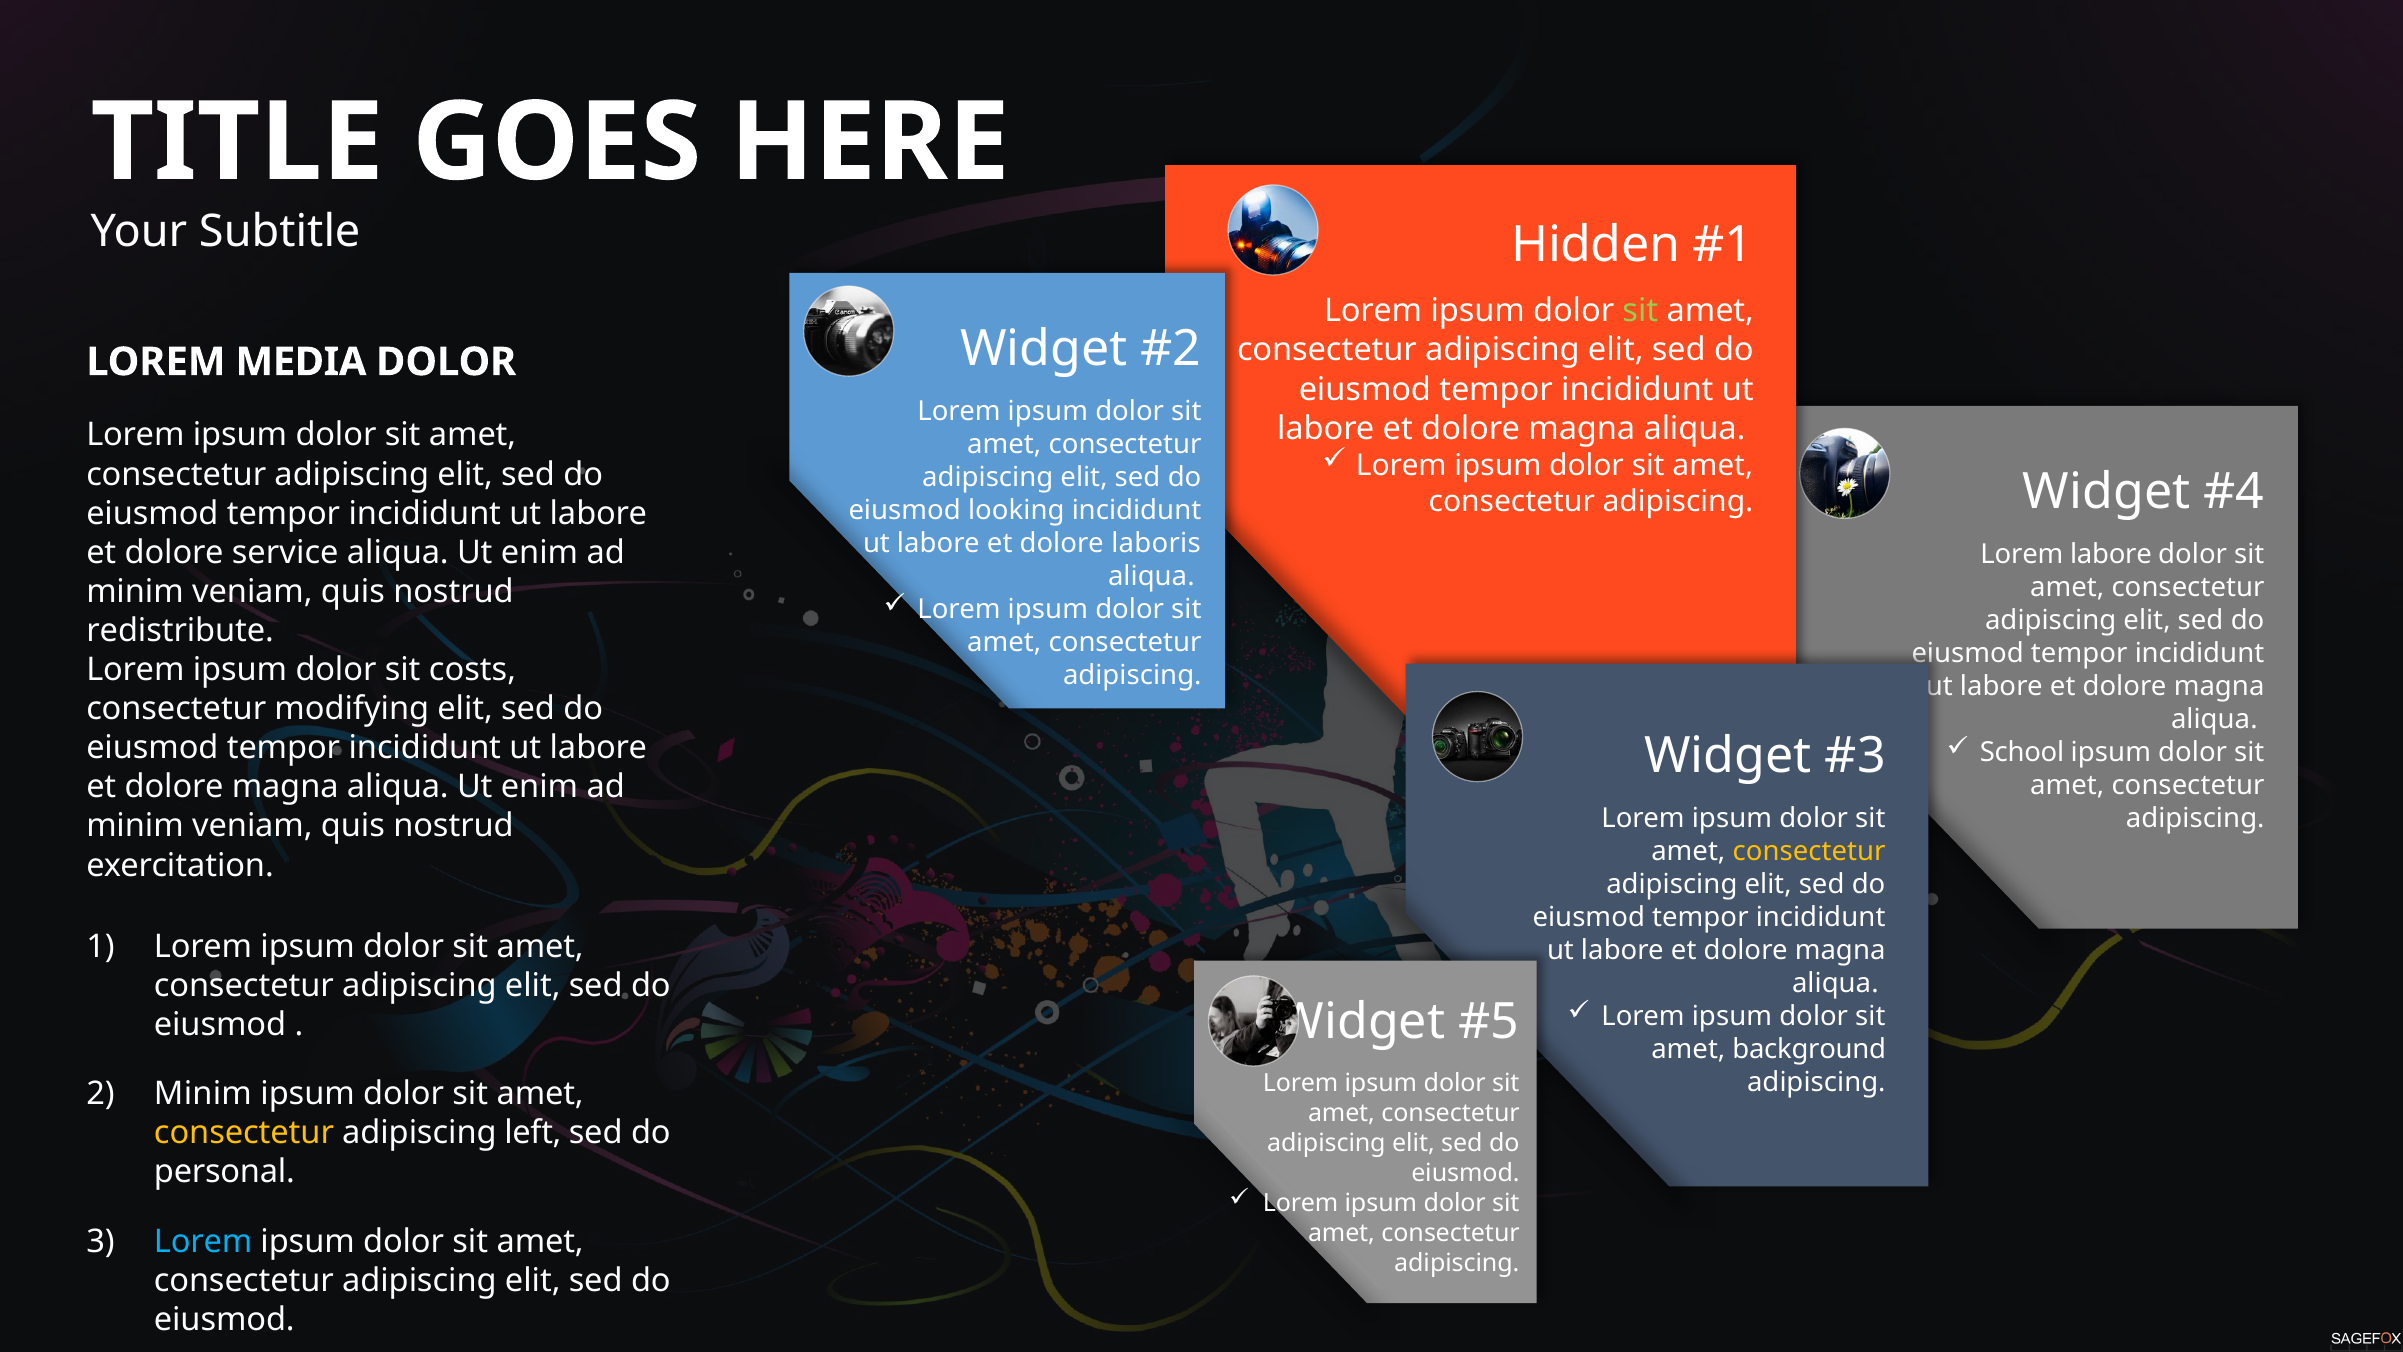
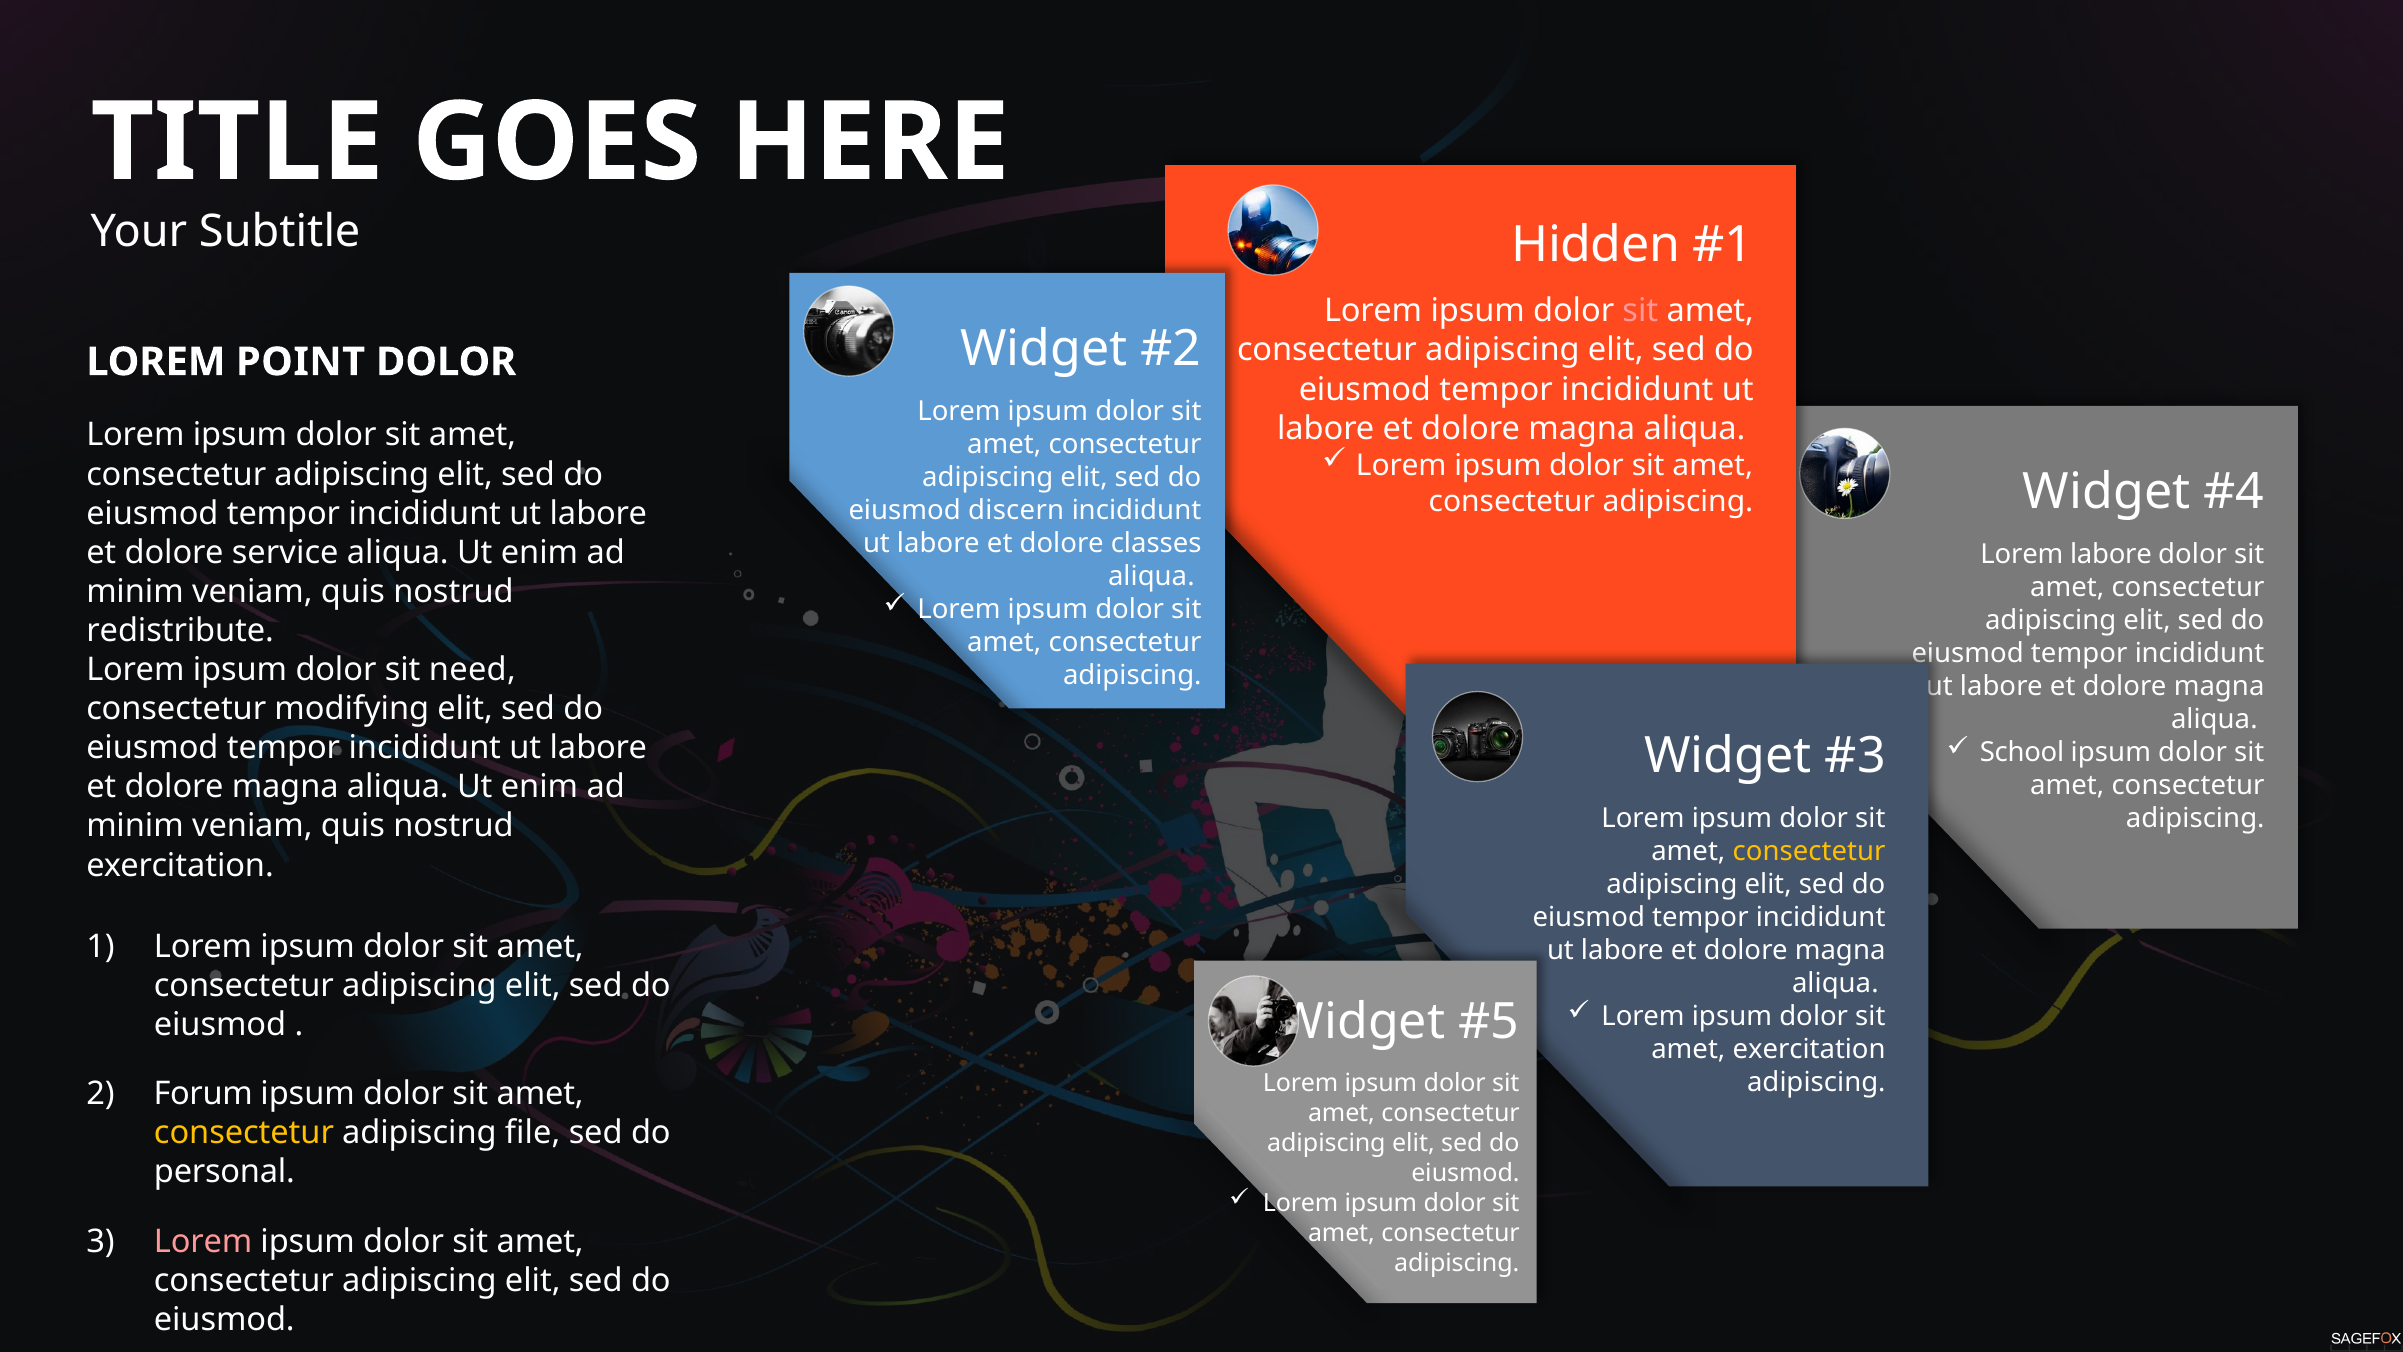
sit at (1640, 311) colour: light green -> pink
MEDIA: MEDIA -> POINT
looking: looking -> discern
laboris: laboris -> classes
costs: costs -> need
amet background: background -> exercitation
2 Minim: Minim -> Forum
left: left -> file
Lorem at (203, 1241) colour: light blue -> pink
